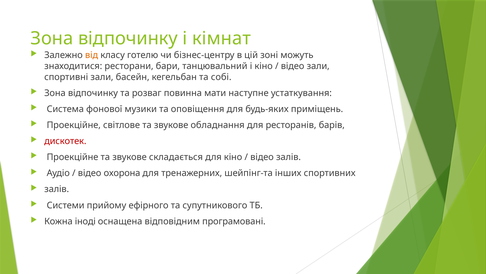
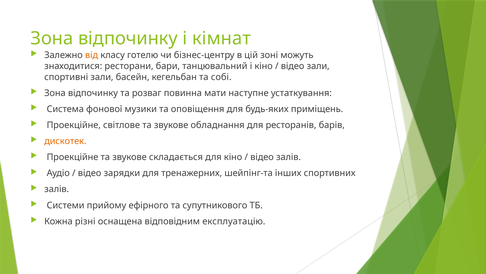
дискотек colour: red -> orange
охорона: охорона -> зарядки
іноді: іноді -> різні
програмовані: програмовані -> експлуатацію
